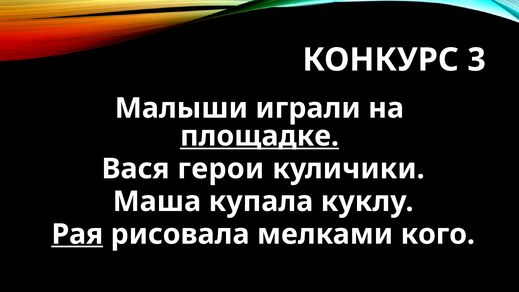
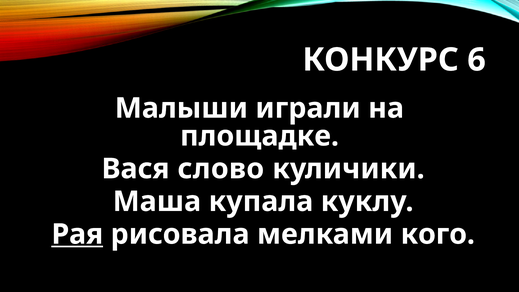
3: 3 -> 6
площадке underline: present -> none
герои: герои -> слово
